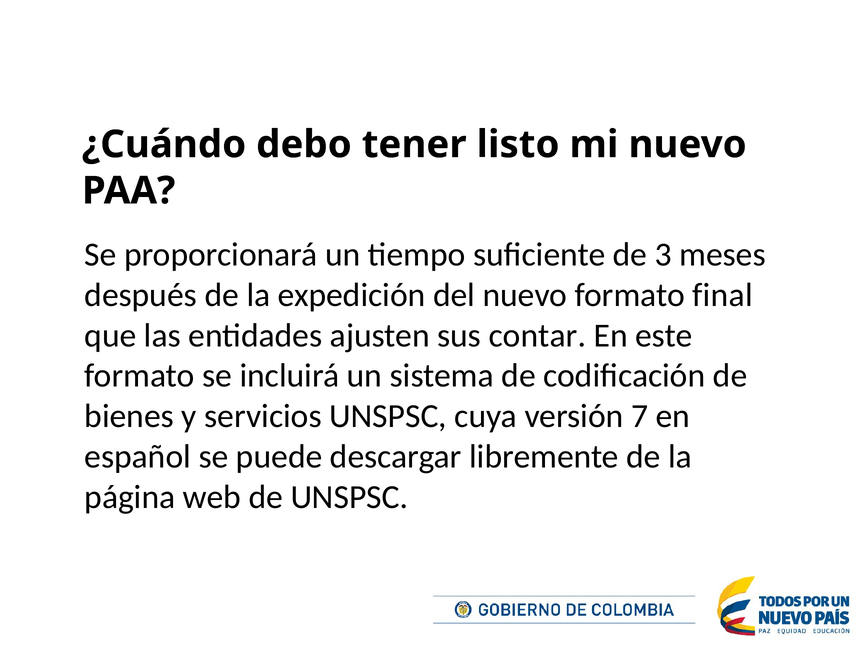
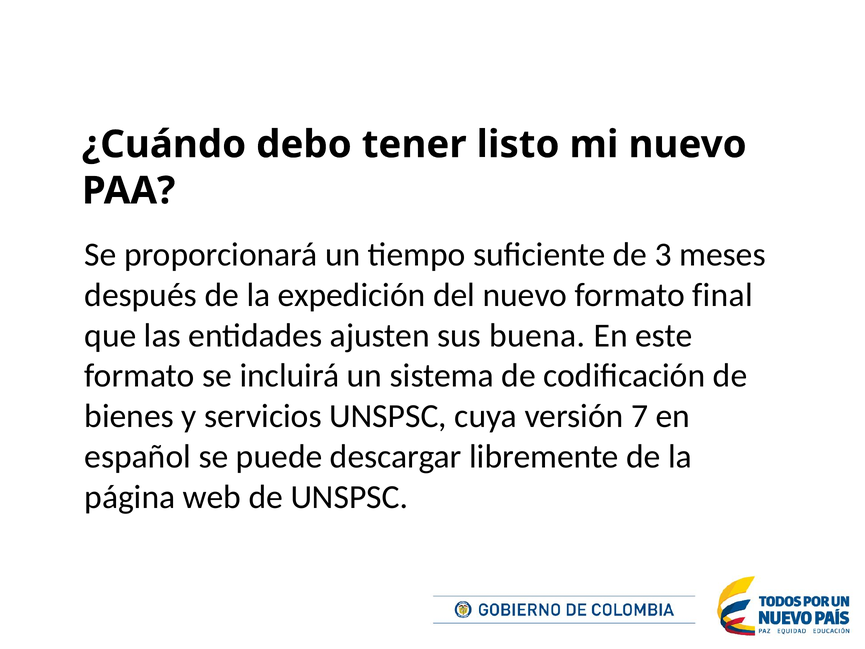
contar: contar -> buena
